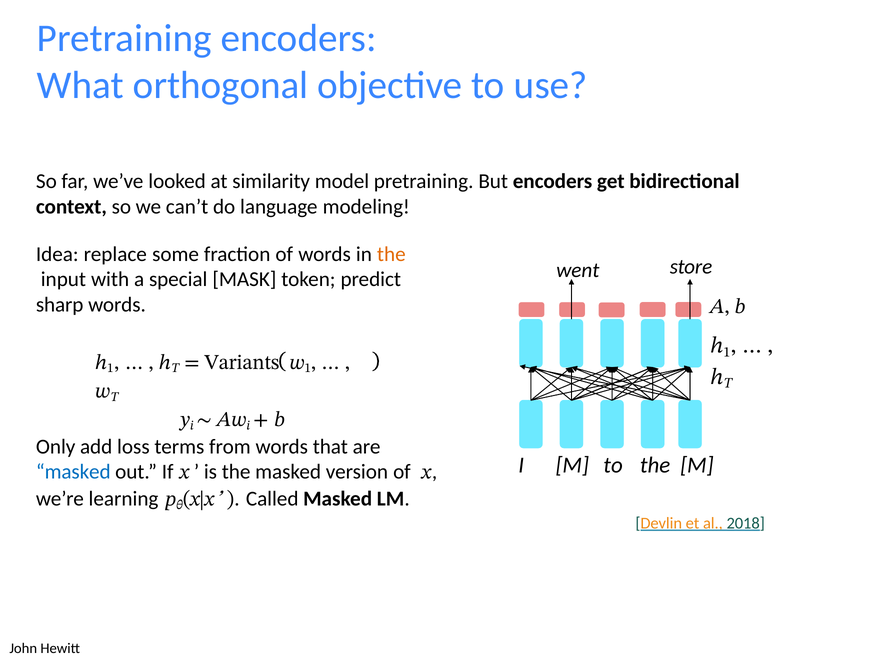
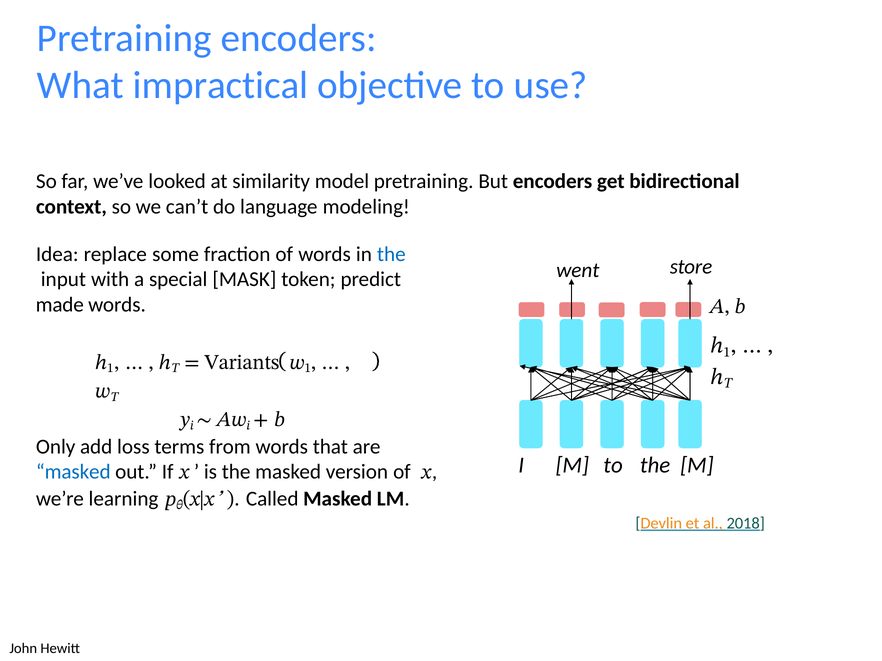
orthogonal: orthogonal -> impractical
the at (391, 254) colour: orange -> blue
sharp: sharp -> made
